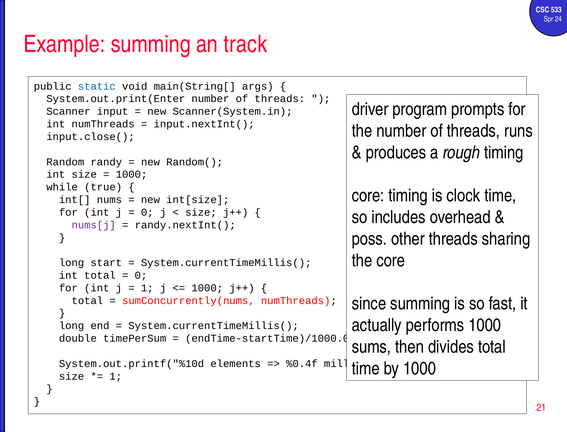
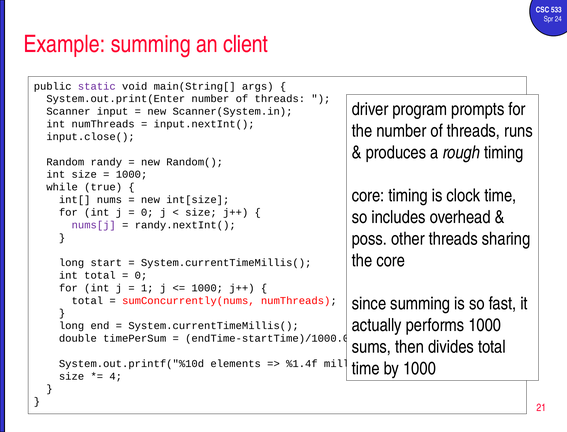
track: track -> client
static colour: blue -> purple
%0.4f: %0.4f -> %1.4f
1 at (116, 376): 1 -> 4
